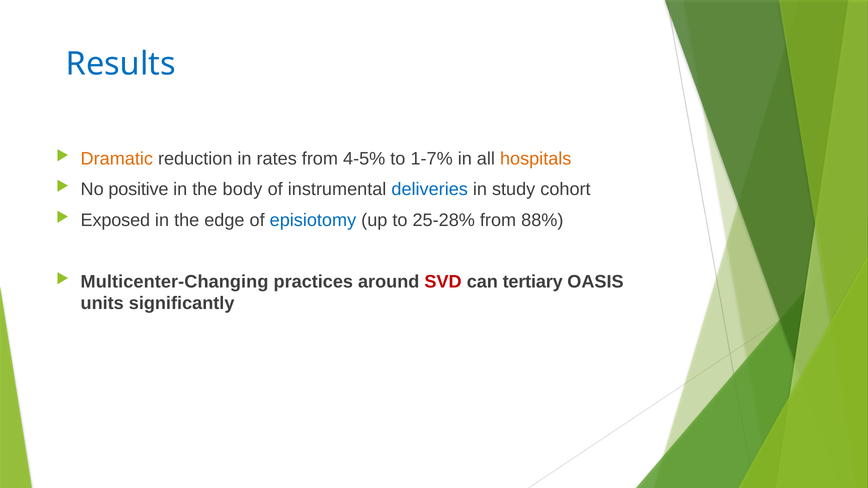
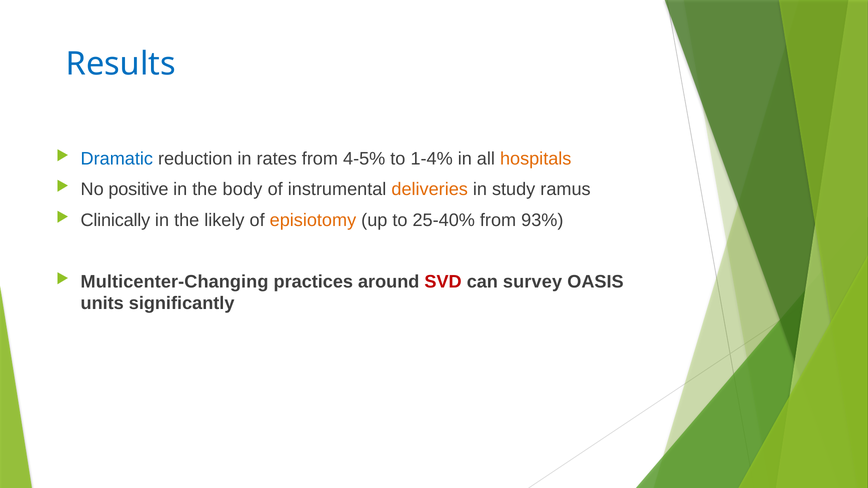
Dramatic colour: orange -> blue
1-7%: 1-7% -> 1-4%
deliveries colour: blue -> orange
cohort: cohort -> ramus
Exposed: Exposed -> Clinically
edge: edge -> likely
episiotomy colour: blue -> orange
25-28%: 25-28% -> 25-40%
88%: 88% -> 93%
tertiary: tertiary -> survey
